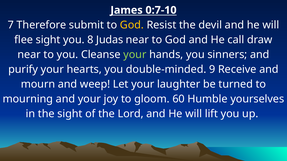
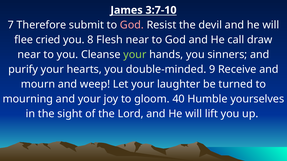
0:7-10: 0:7-10 -> 3:7-10
God at (132, 25) colour: yellow -> pink
flee sight: sight -> cried
Judas: Judas -> Flesh
60: 60 -> 40
